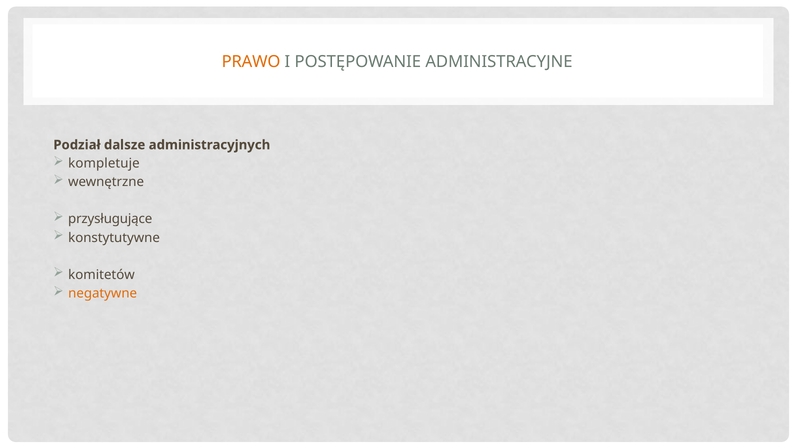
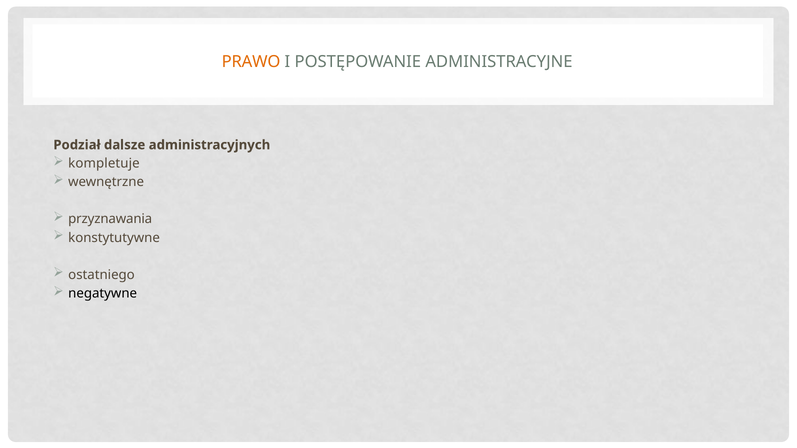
przysługujące: przysługujące -> przyznawania
komitetów: komitetów -> ostatniego
negatywne colour: orange -> black
